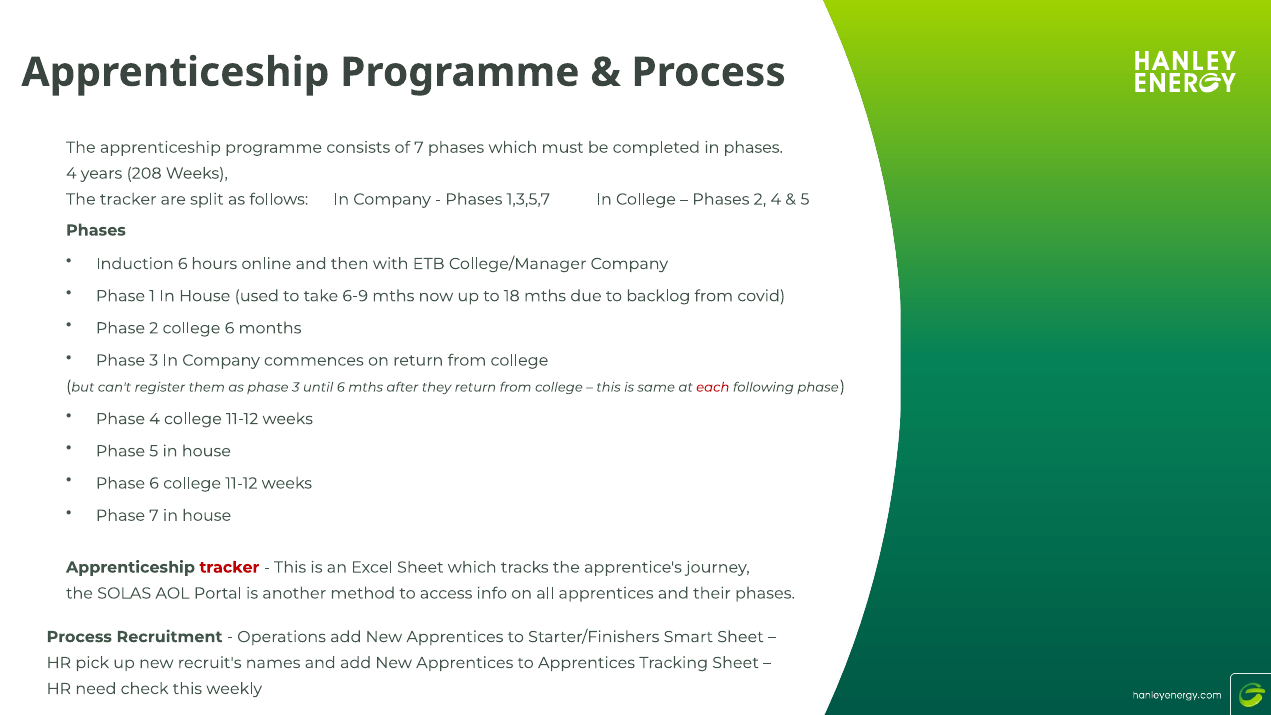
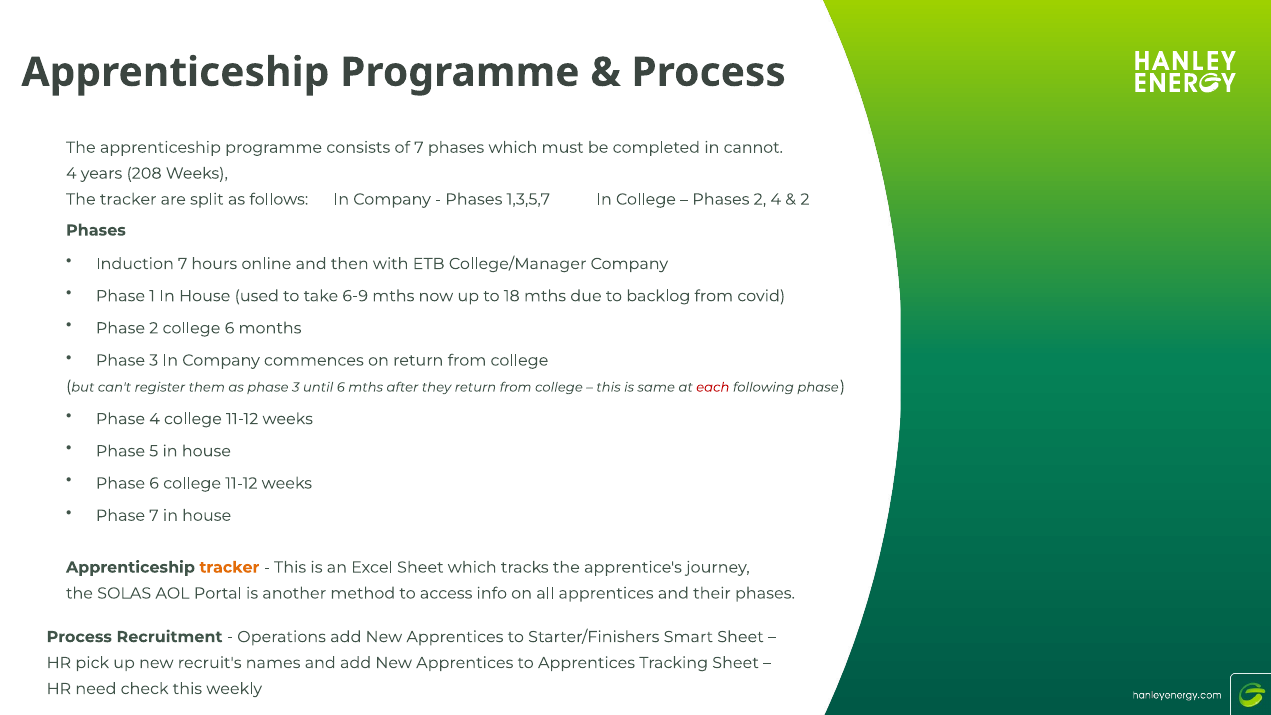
in phases: phases -> cannot
5 at (805, 199): 5 -> 2
Induction 6: 6 -> 7
tracker at (229, 567) colour: red -> orange
